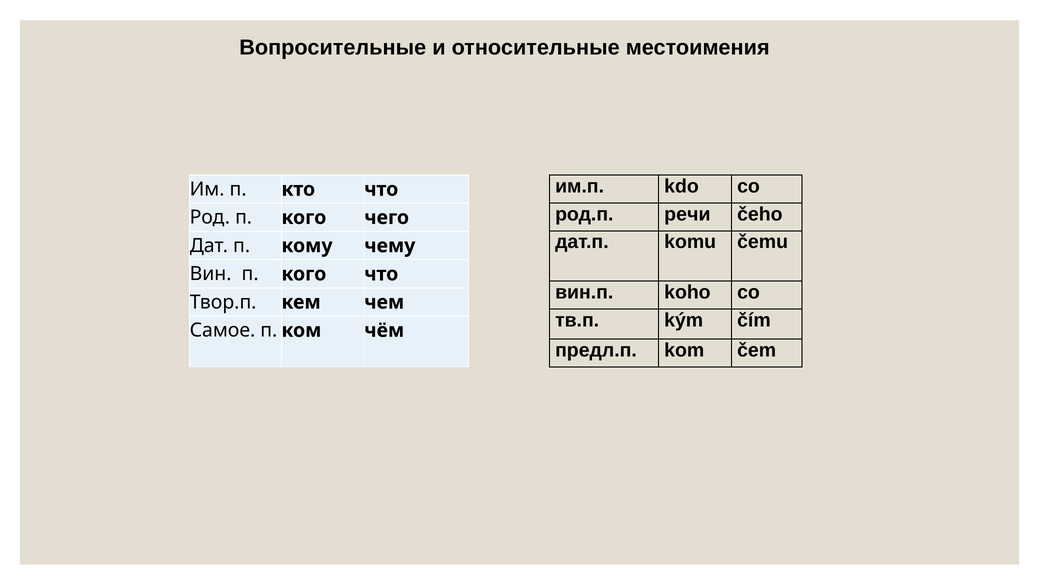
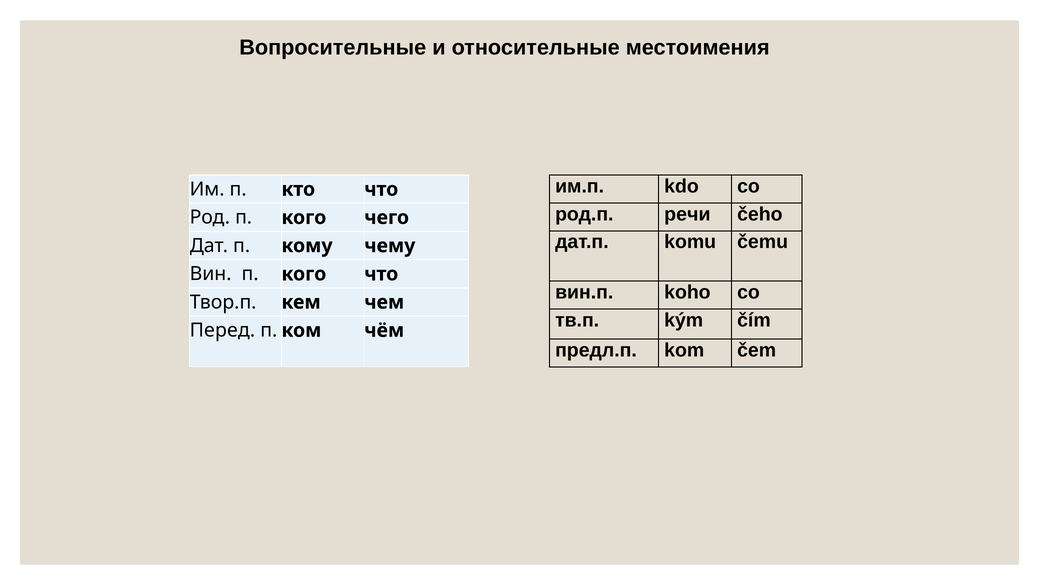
Самое: Самое -> Перед
